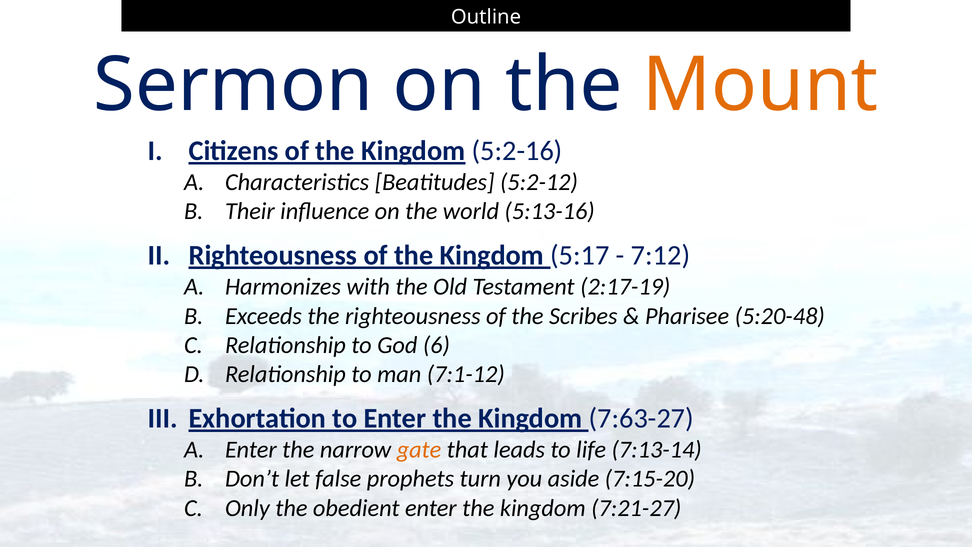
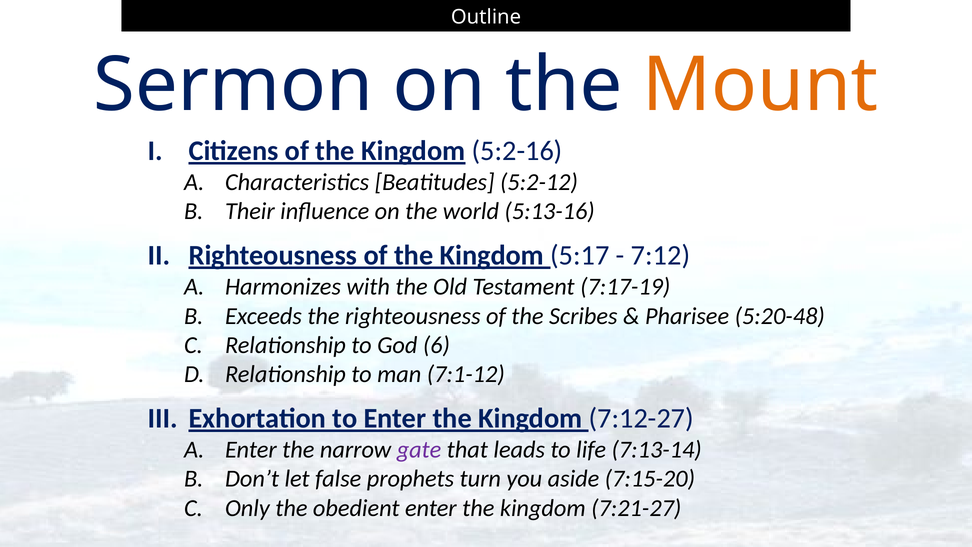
2:17-19: 2:17-19 -> 7:17-19
7:63-27: 7:63-27 -> 7:12-27
gate colour: orange -> purple
